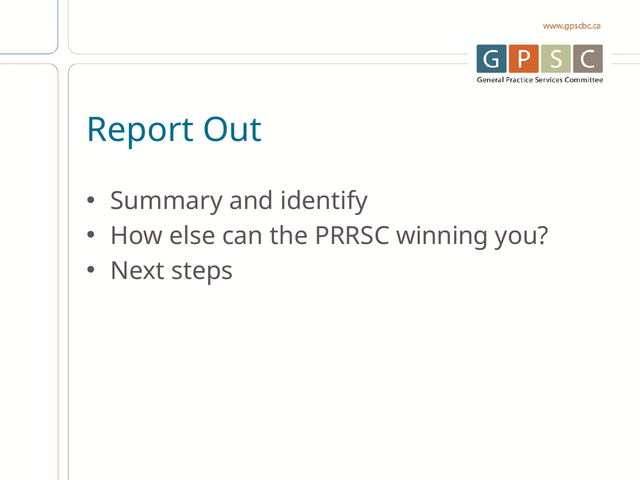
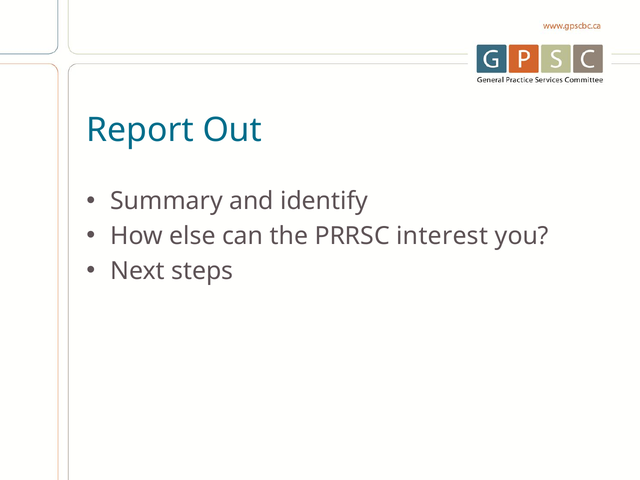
winning: winning -> interest
